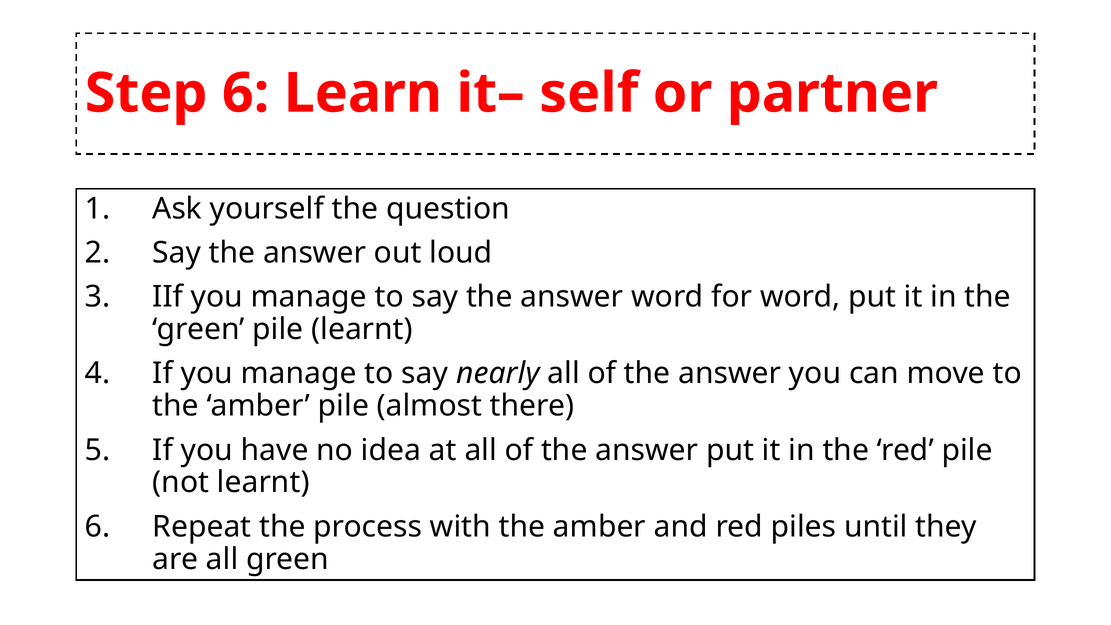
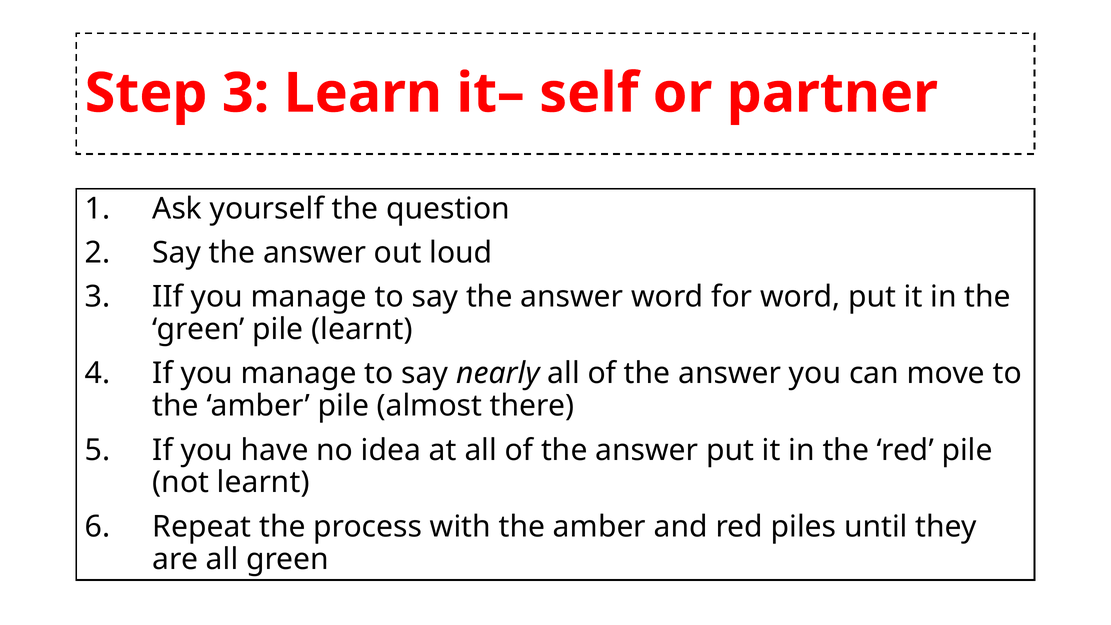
Step 6: 6 -> 3
